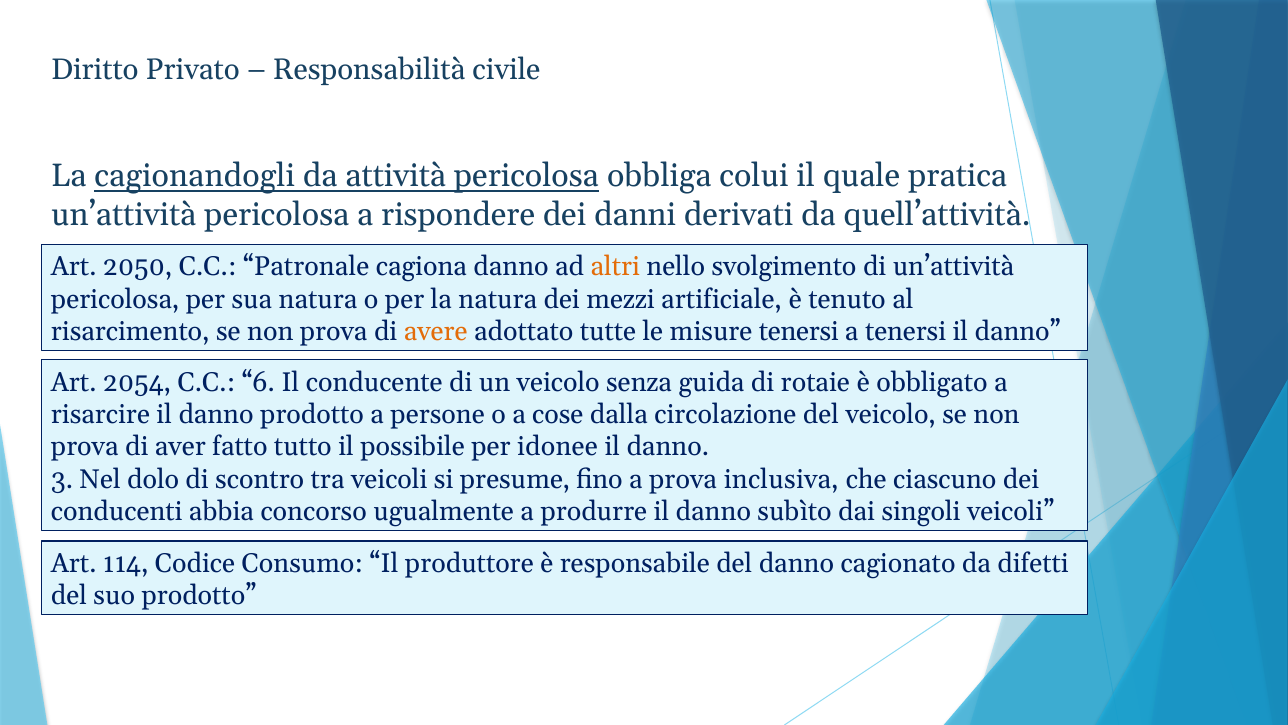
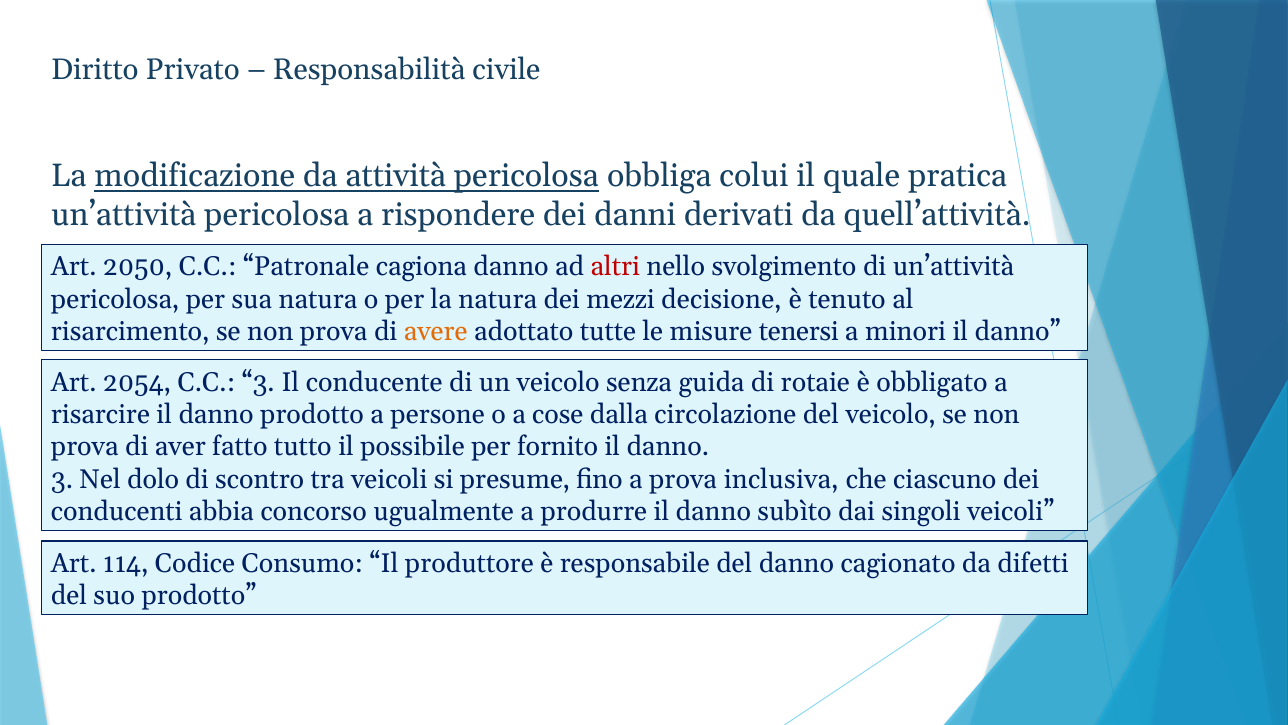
cagionandogli: cagionandogli -> modificazione
altri colour: orange -> red
artificiale: artificiale -> decisione
a tenersi: tenersi -> minori
C.C 6: 6 -> 3
idonee: idonee -> fornito
